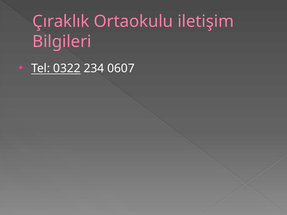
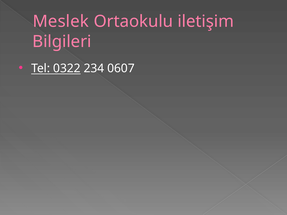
Çıraklık: Çıraklık -> Meslek
